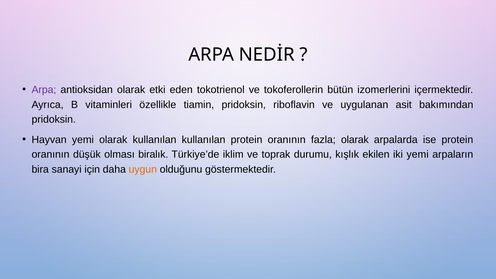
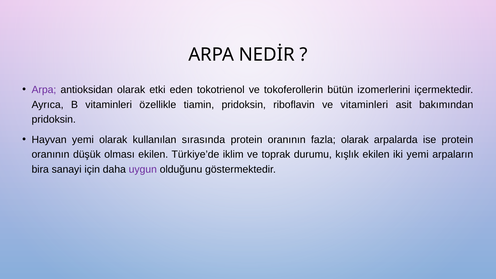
ve uygulanan: uygulanan -> vitaminleri
kullanılan kullanılan: kullanılan -> sırasında
olması biralık: biralık -> ekilen
uygun colour: orange -> purple
